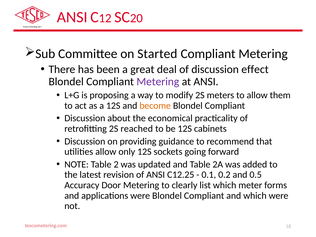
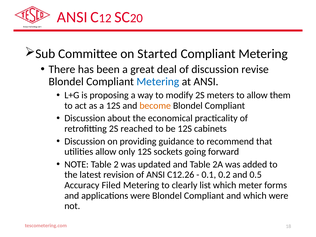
effect: effect -> revise
Metering at (158, 82) colour: purple -> blue
C12.25: C12.25 -> C12.26
Door: Door -> Filed
